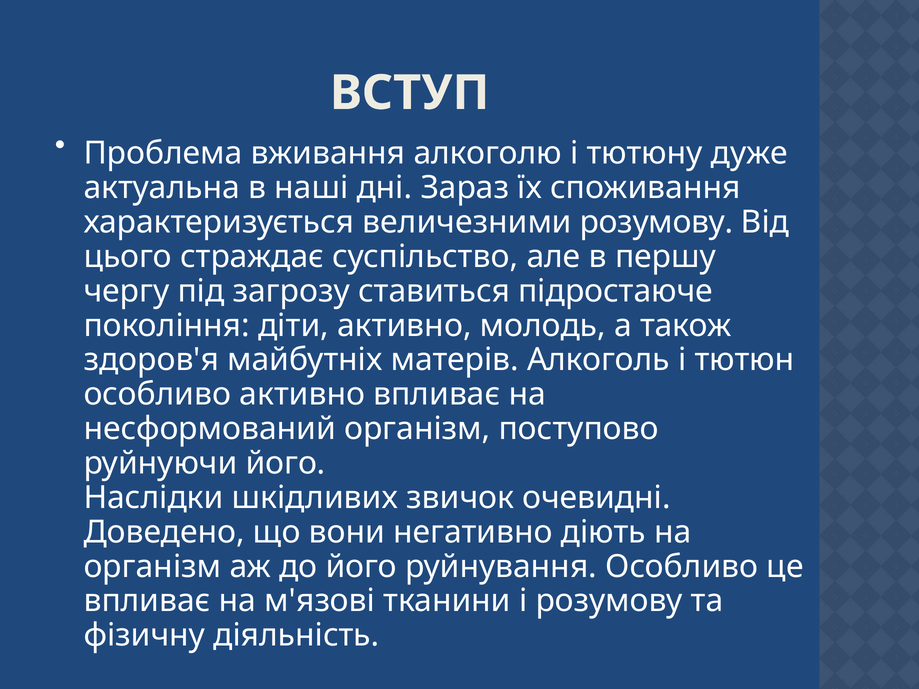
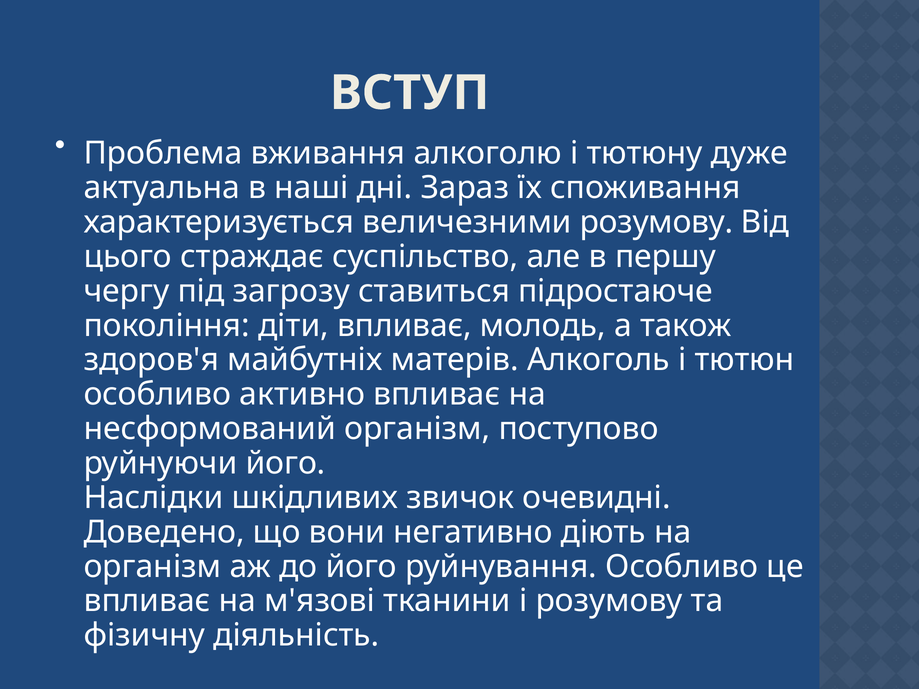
діти активно: активно -> впливає
